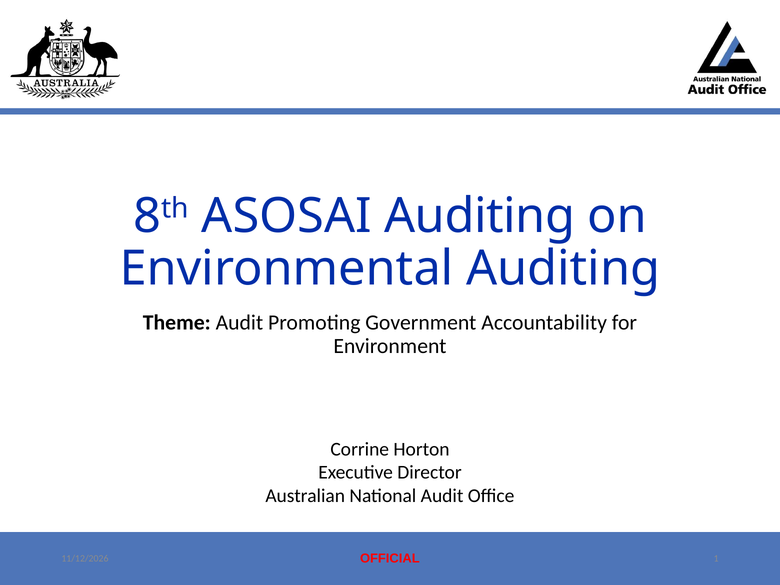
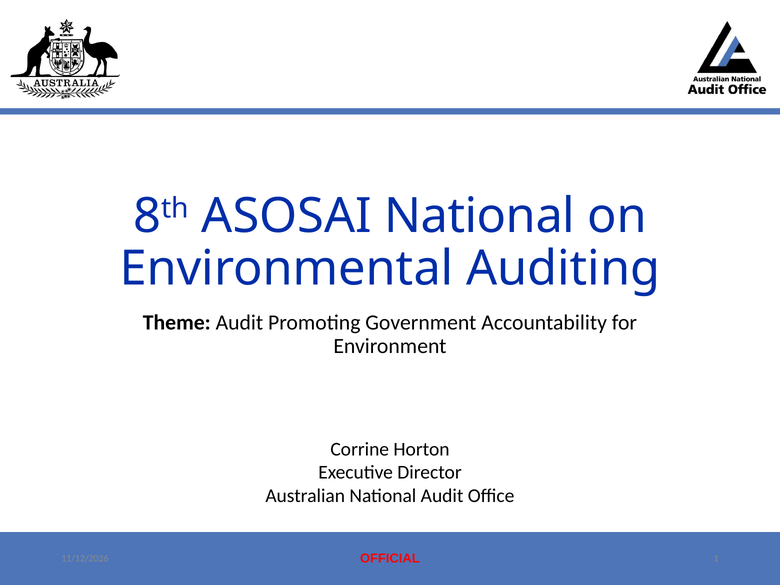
ASOSAI Auditing: Auditing -> National
